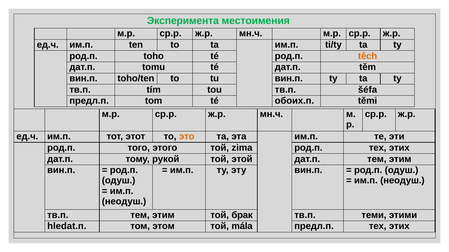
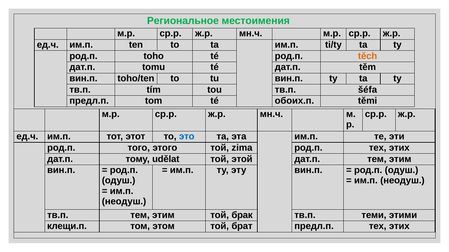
Эксперимента: Эксперимента -> Региональное
это colour: orange -> blue
рукой: рукой -> udělat
hledat.п: hledat.п -> клещи.п
mála: mála -> брат
